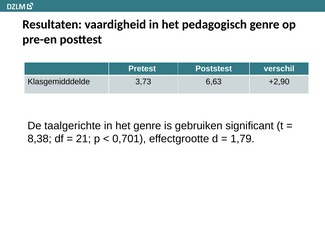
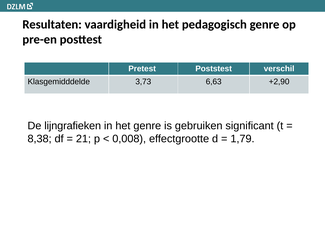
taalgerichte: taalgerichte -> lijngrafieken
0,701: 0,701 -> 0,008
